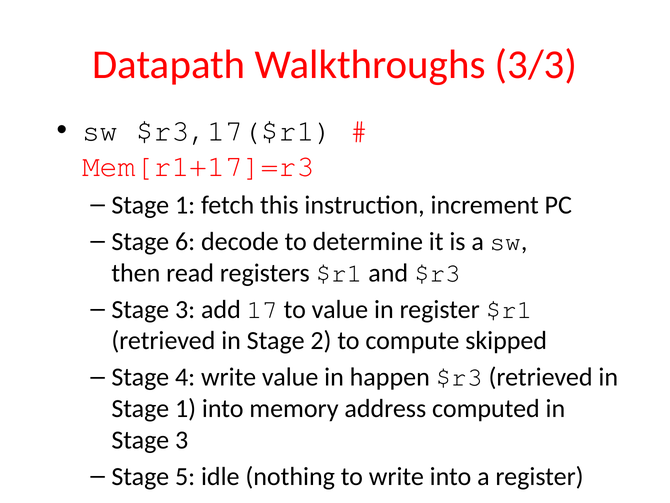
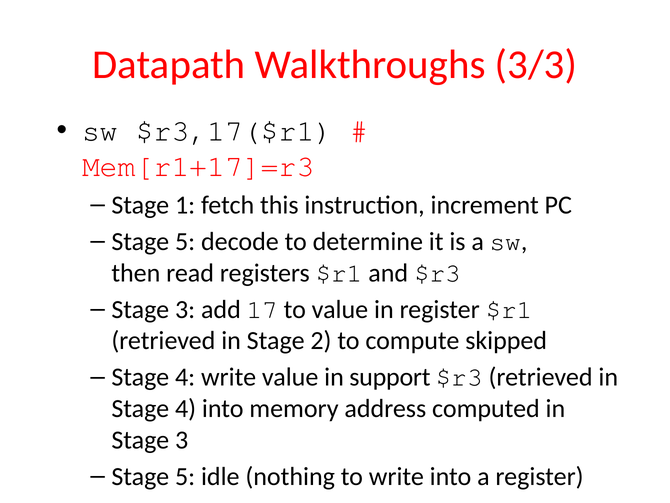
6 at (185, 241): 6 -> 5
happen: happen -> support
1 at (186, 408): 1 -> 4
